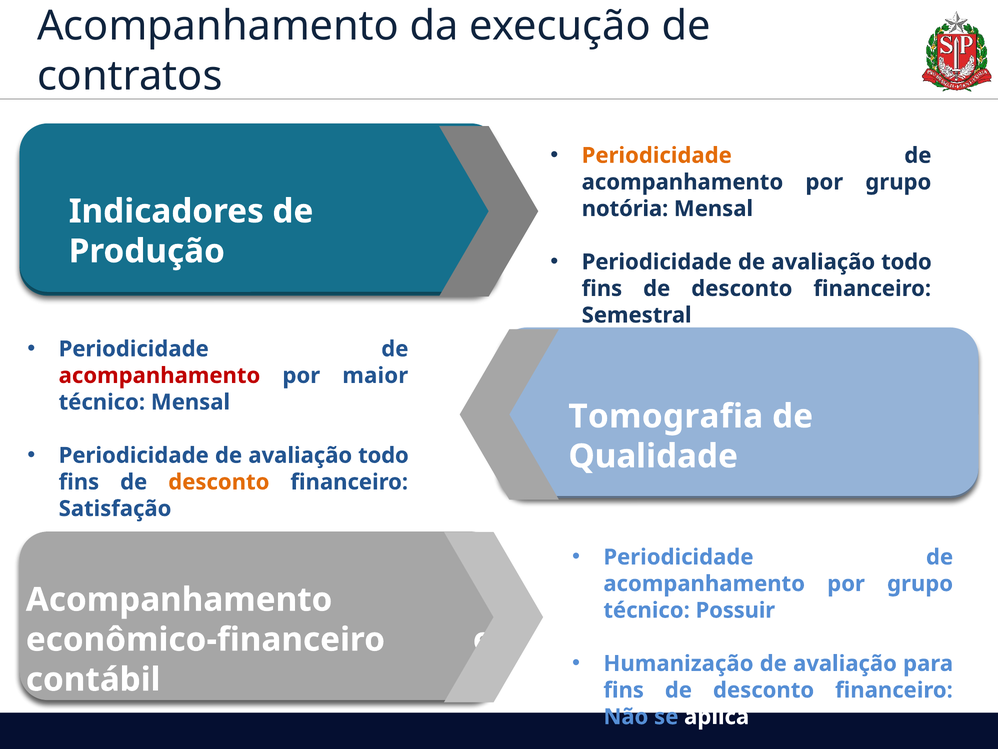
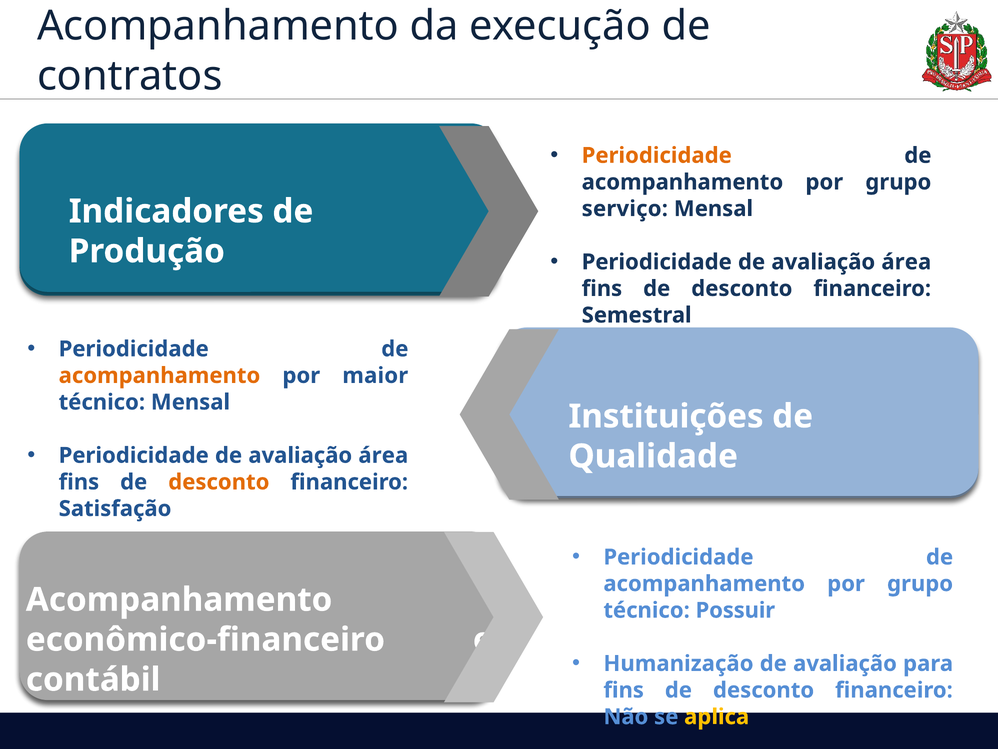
notória: notória -> serviço
todo at (906, 262): todo -> área
acompanhamento at (159, 375) colour: red -> orange
Tomografia: Tomografia -> Instituições
todo at (383, 455): todo -> área
aplica colour: white -> yellow
